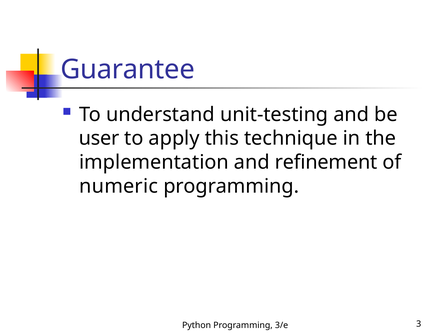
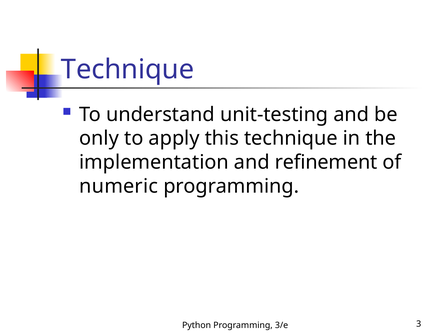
Guarantee at (128, 69): Guarantee -> Technique
user: user -> only
